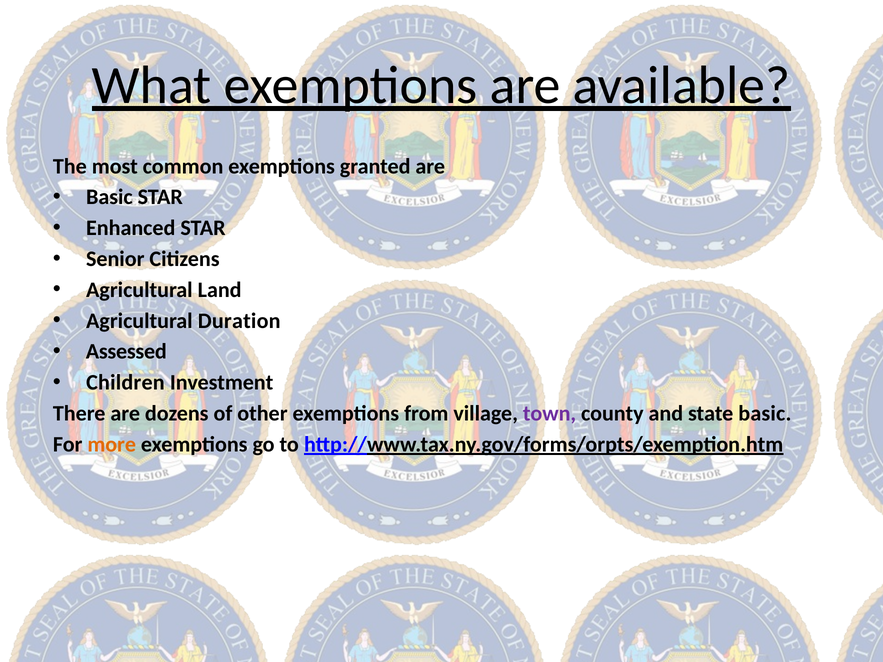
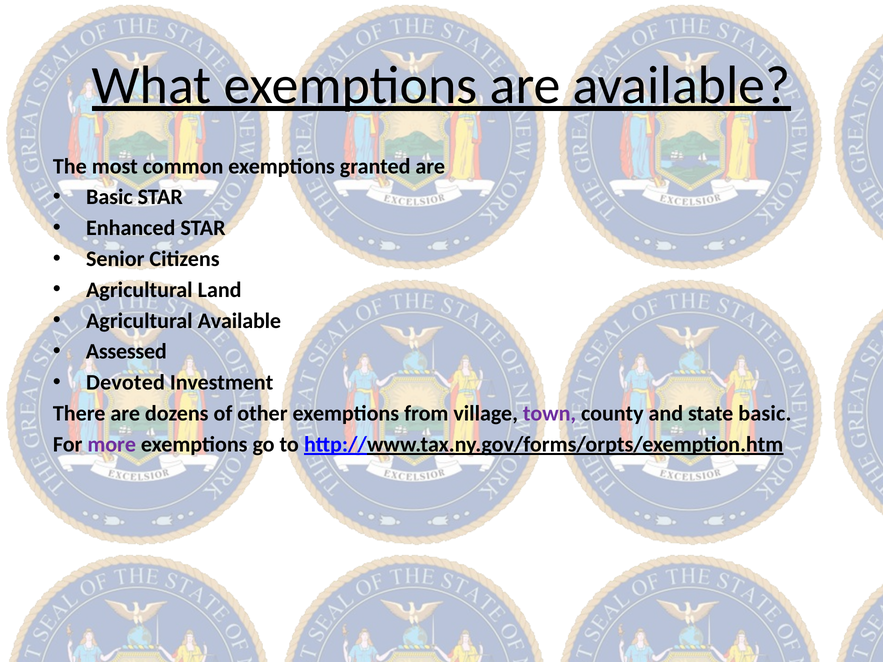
Agricultural Duration: Duration -> Available
Children: Children -> Devoted
more colour: orange -> purple
